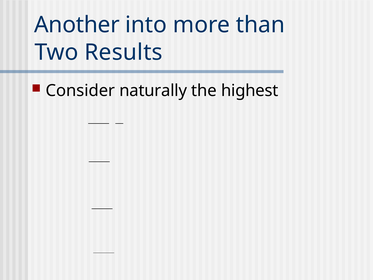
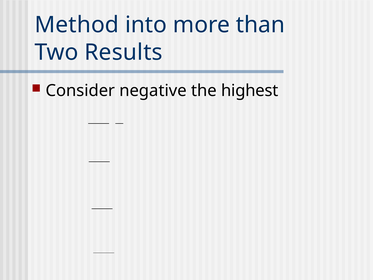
Another: Another -> Method
naturally: naturally -> negative
